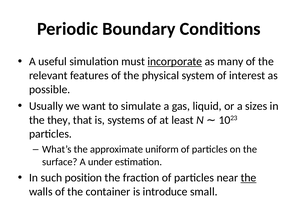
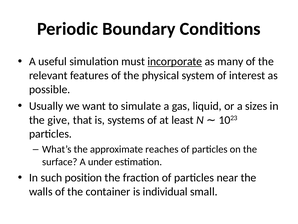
they: they -> give
uniform: uniform -> reaches
the at (248, 177) underline: present -> none
introduce: introduce -> individual
